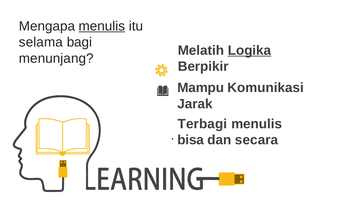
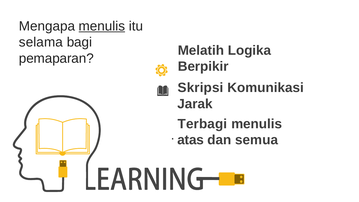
Logika underline: present -> none
menunjang: menunjang -> pemaparan
Mampu: Mampu -> Skripsi
bisa: bisa -> atas
secara: secara -> semua
